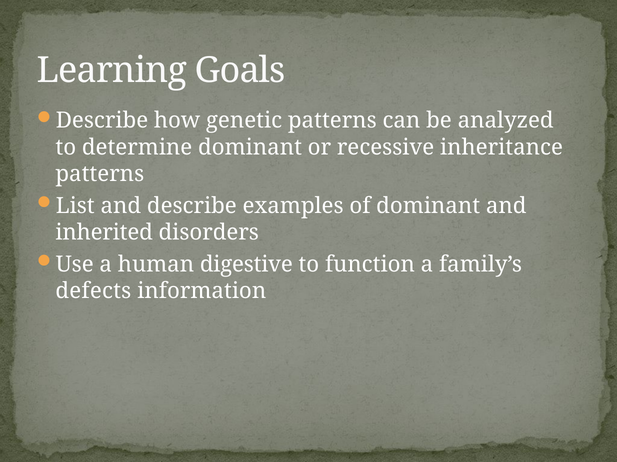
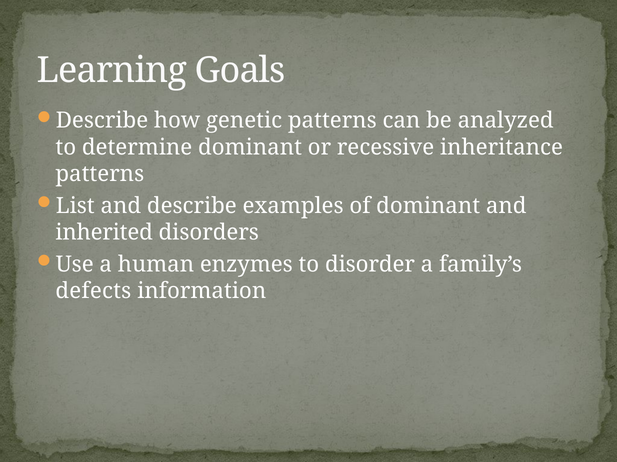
digestive: digestive -> enzymes
function: function -> disorder
